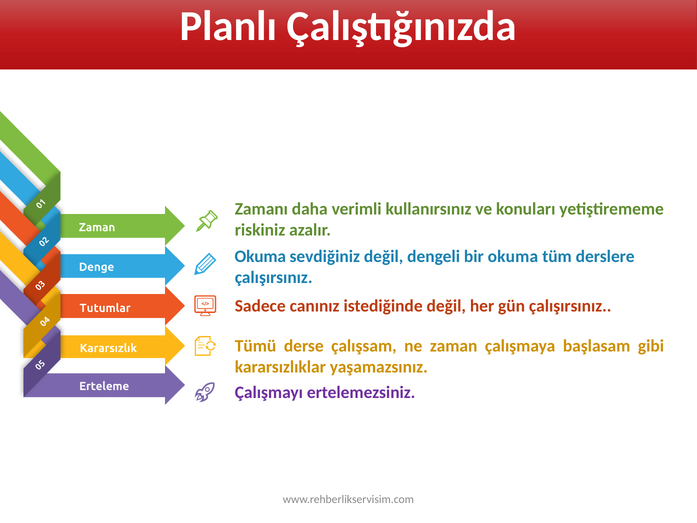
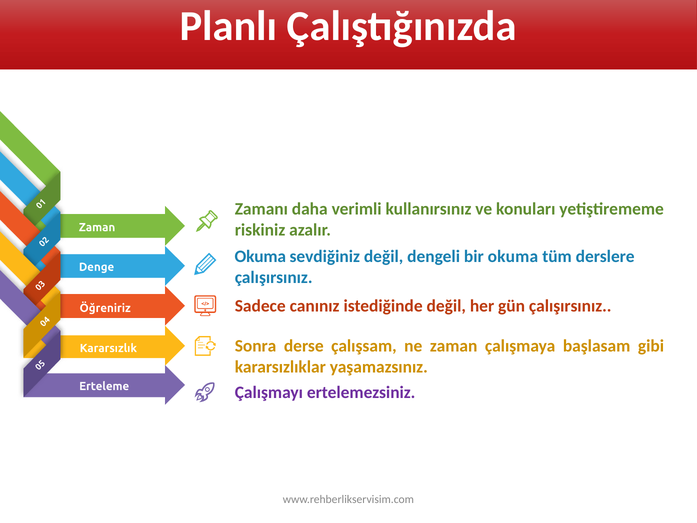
Tutumlar: Tutumlar -> Öğreniriz
Tümü: Tümü -> Sonra
